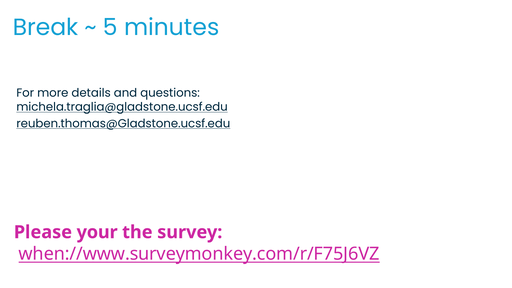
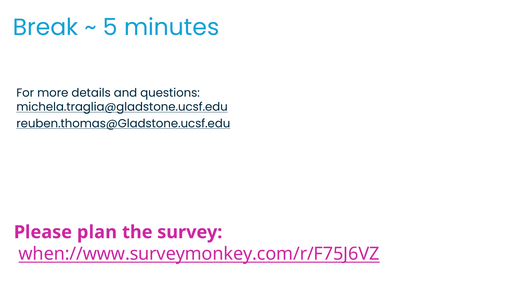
your: your -> plan
